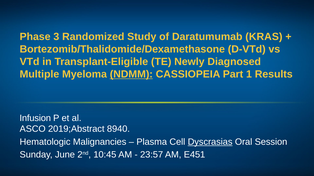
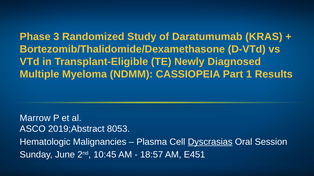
NDMM underline: present -> none
Infusion: Infusion -> Marrow
8940: 8940 -> 8053
23:57: 23:57 -> 18:57
